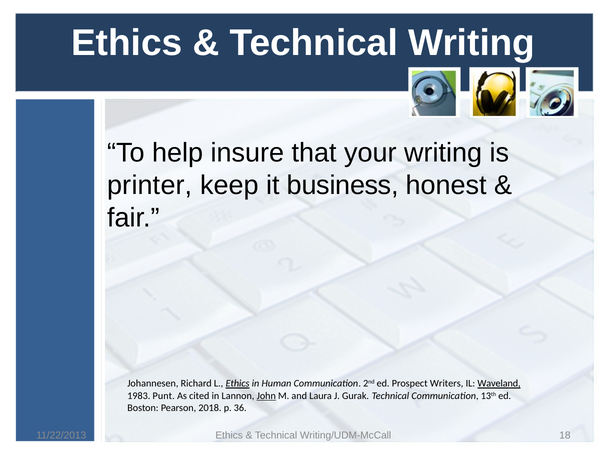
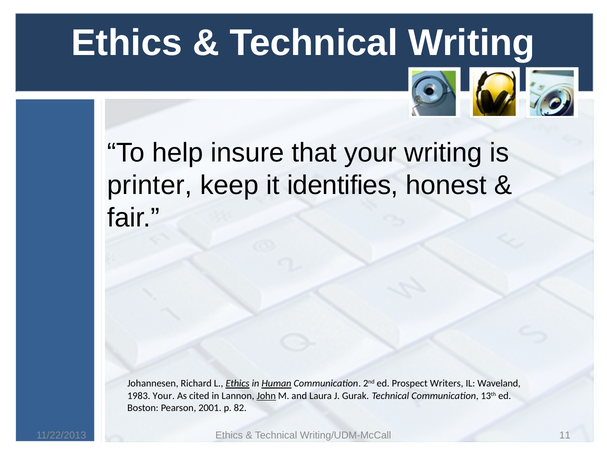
business: business -> identifies
Human underline: none -> present
Waveland underline: present -> none
1983 Punt: Punt -> Your
2018: 2018 -> 2001
36: 36 -> 82
18: 18 -> 11
